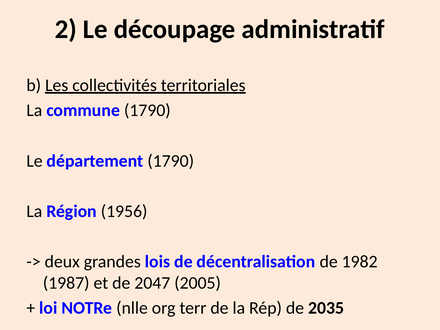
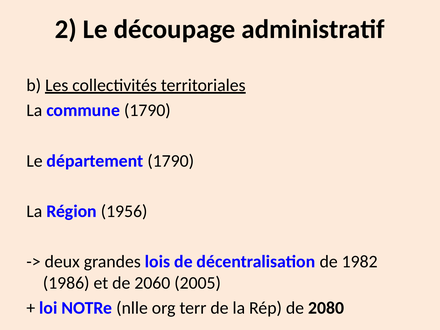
1987: 1987 -> 1986
2047: 2047 -> 2060
2035: 2035 -> 2080
